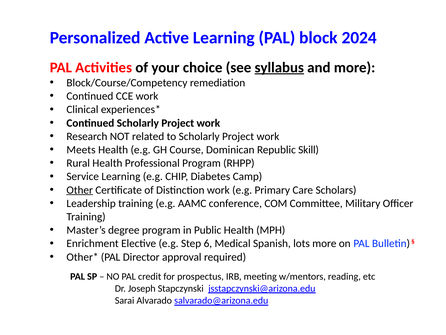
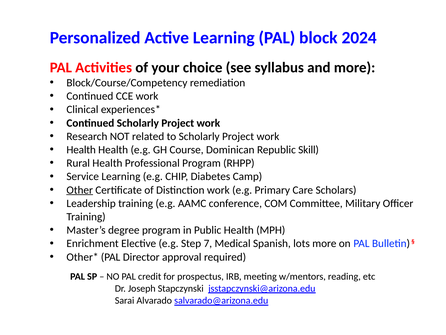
syllabus underline: present -> none
Meets at (81, 150): Meets -> Health
6: 6 -> 7
